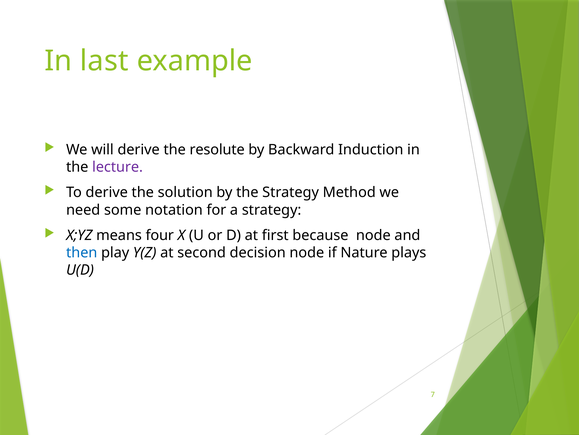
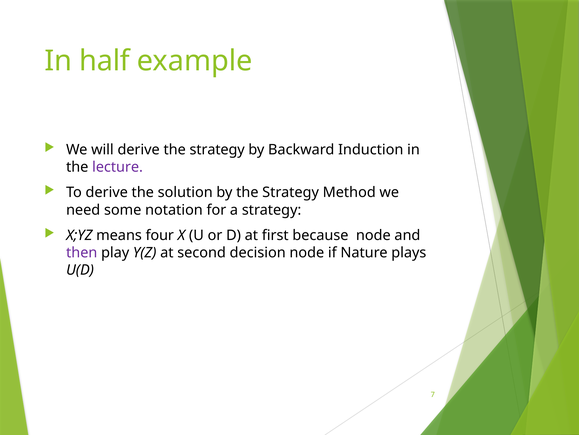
last: last -> half
derive the resolute: resolute -> strategy
then colour: blue -> purple
